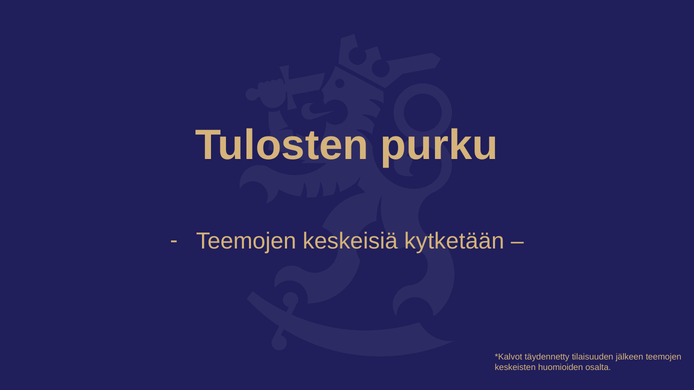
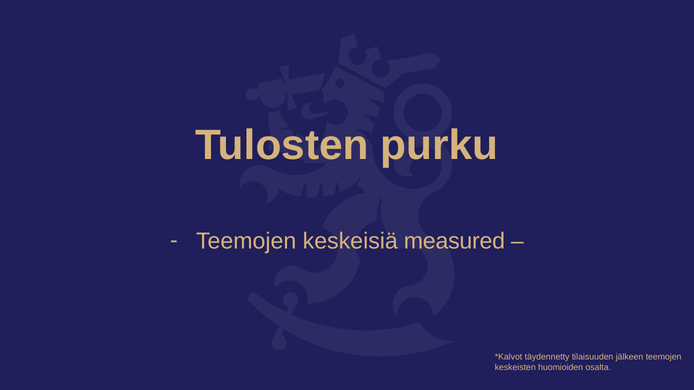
kytketään: kytketään -> measured
